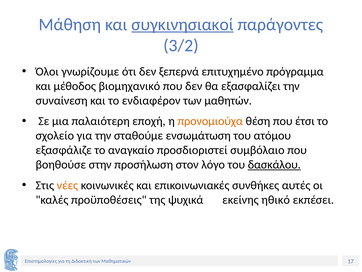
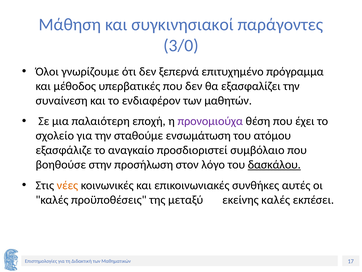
συγκινησιακοί underline: present -> none
3/2: 3/2 -> 3/0
βιομηχανικό: βιομηχανικό -> υπερβατικές
προνομιούχα colour: orange -> purple
έτσι: έτσι -> έχει
ψυχικά: ψυχικά -> μεταξύ
εκείνης ηθικό: ηθικό -> καλές
